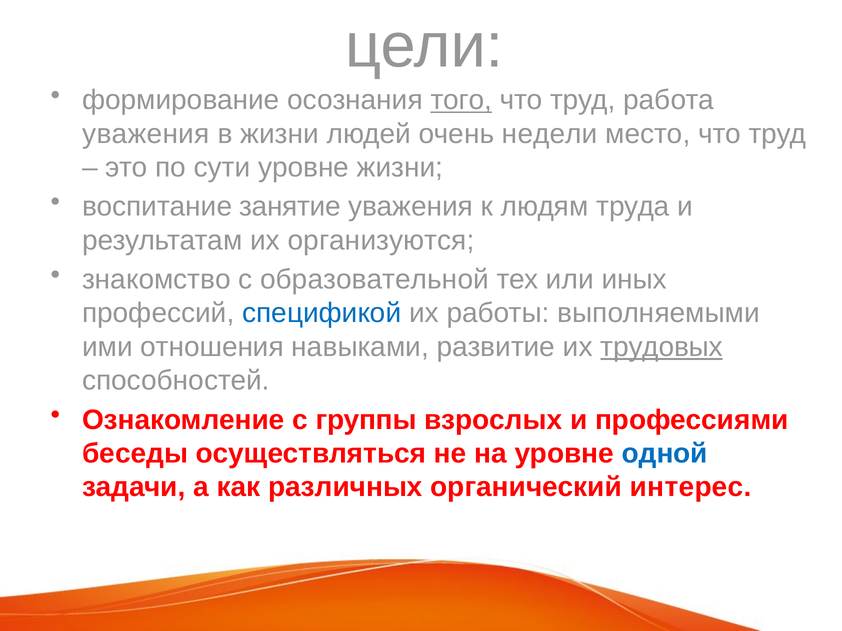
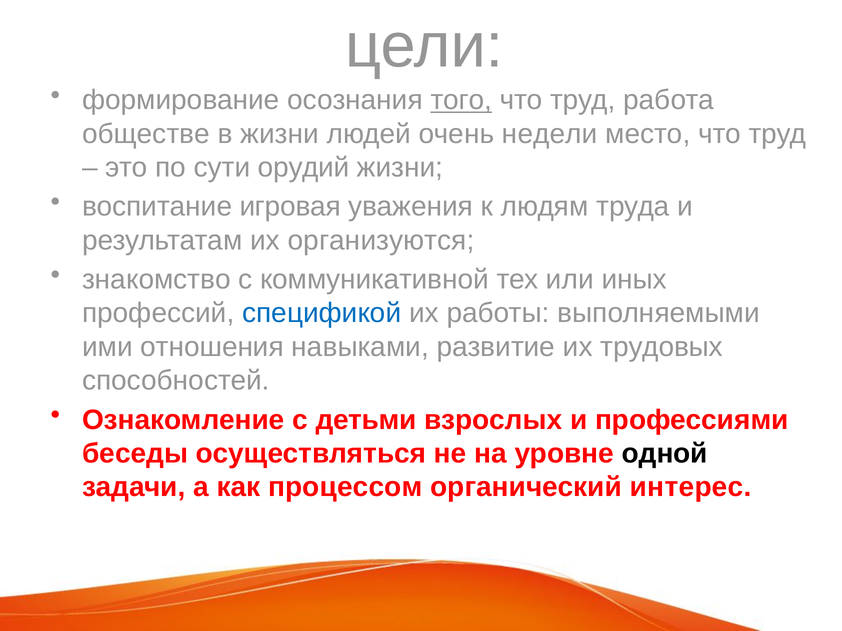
уважения at (146, 134): уважения -> обществе
сути уровне: уровне -> орудий
занятие: занятие -> игровая
образовательной: образовательной -> коммуникативной
трудовых underline: present -> none
группы: группы -> детьми
одной colour: blue -> black
различных: различных -> процессом
